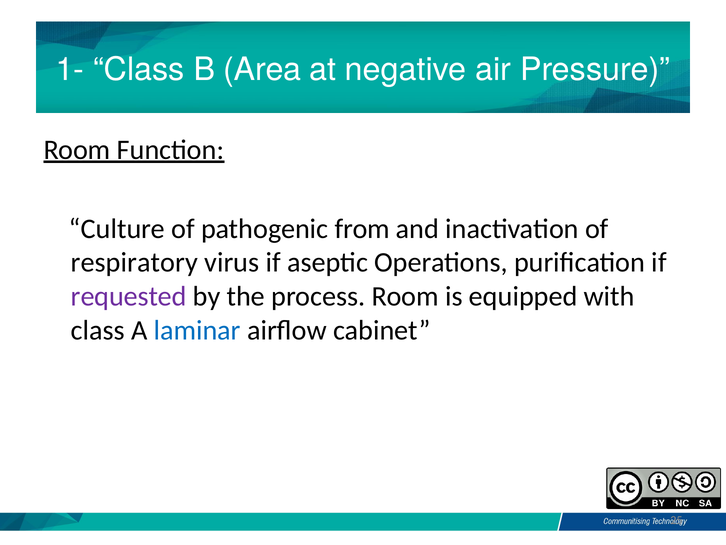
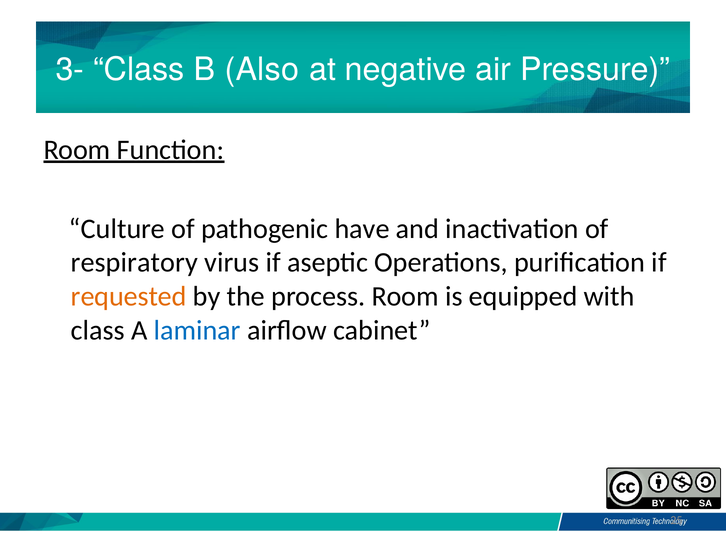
1-: 1- -> 3-
Area: Area -> Also
from: from -> have
requested colour: purple -> orange
